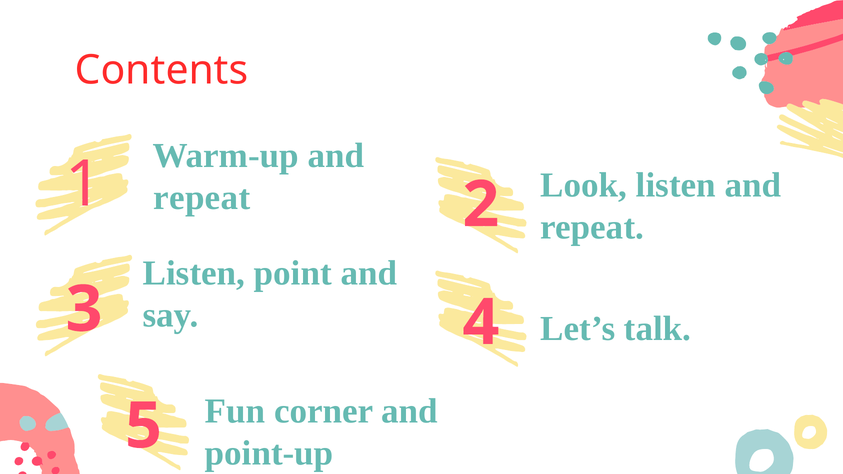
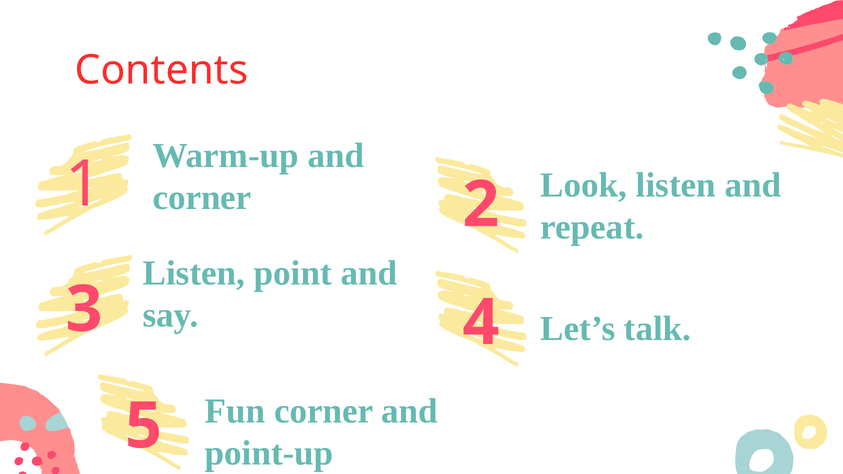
repeat at (202, 198): repeat -> corner
